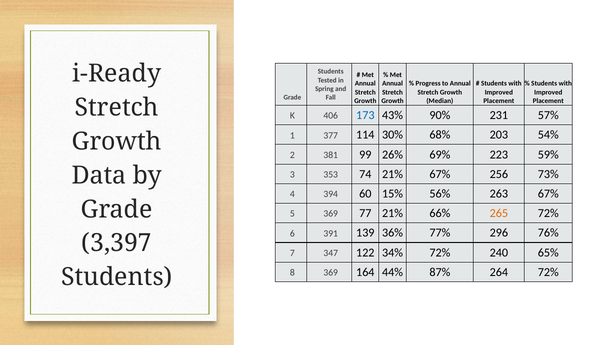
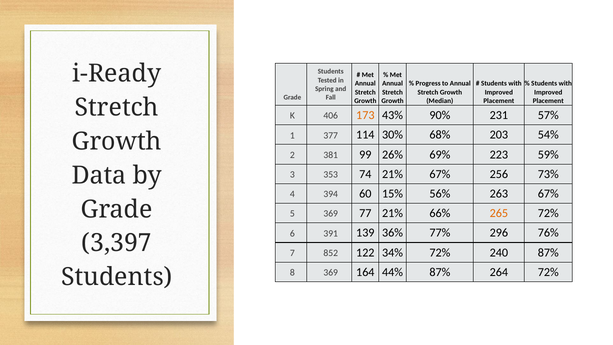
173 colour: blue -> orange
347: 347 -> 852
240 65%: 65% -> 87%
